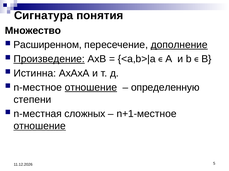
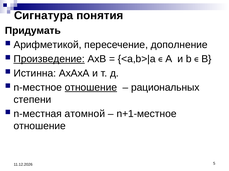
Множество: Множество -> Придумать
Расширенном: Расширенном -> Арифметикой
дополнение underline: present -> none
определенную: определенную -> рациональных
сложных: сложных -> атомной
отношение at (40, 126) underline: present -> none
